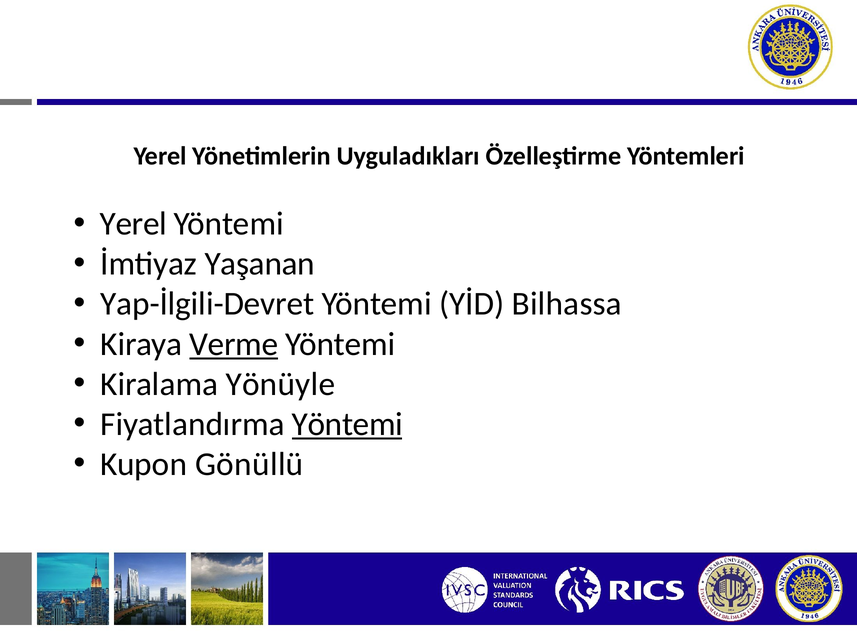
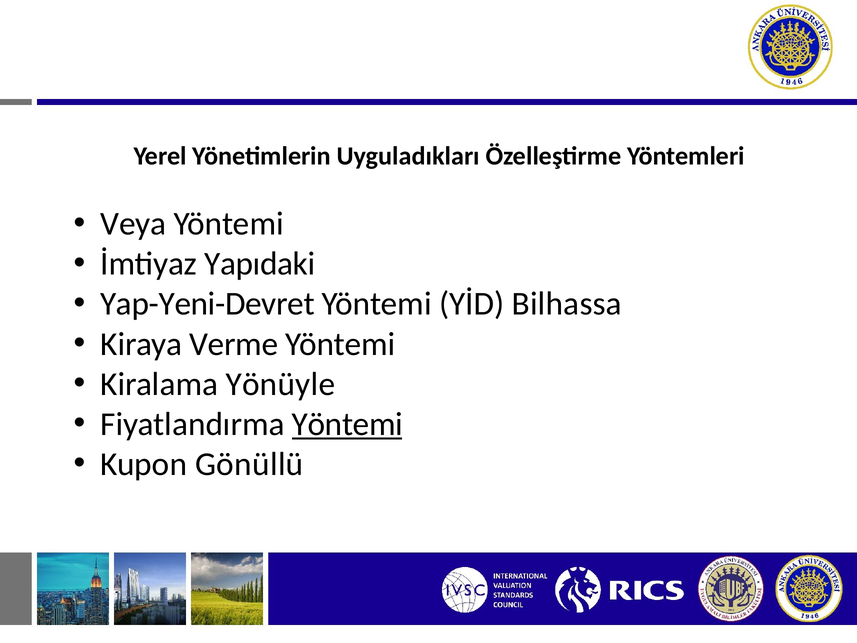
Yerel at (133, 224): Yerel -> Veya
Yaşanan: Yaşanan -> Yapıdaki
Yap-İlgili-Devret: Yap-İlgili-Devret -> Yap-Yeni-Devret
Verme underline: present -> none
